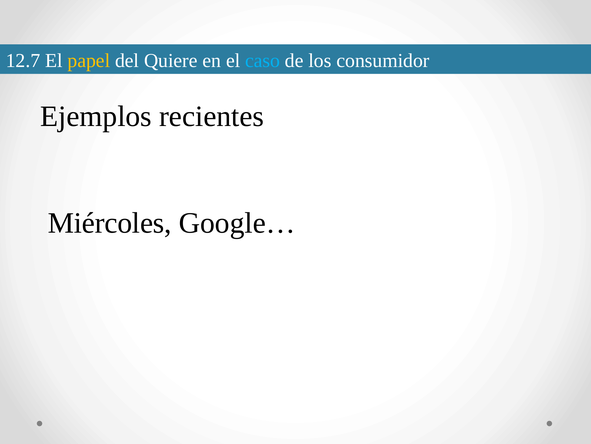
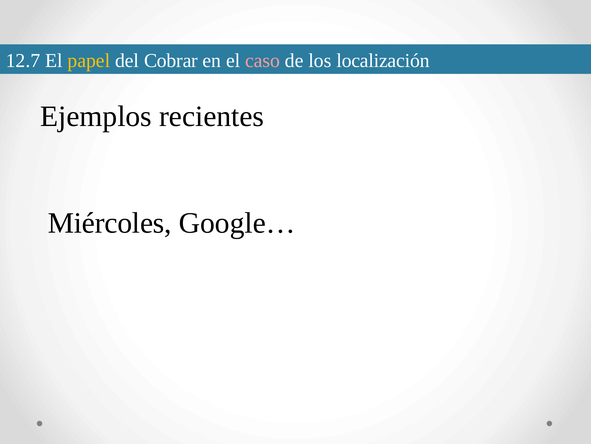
Quiere: Quiere -> Cobrar
caso colour: light blue -> pink
consumidor: consumidor -> localización
